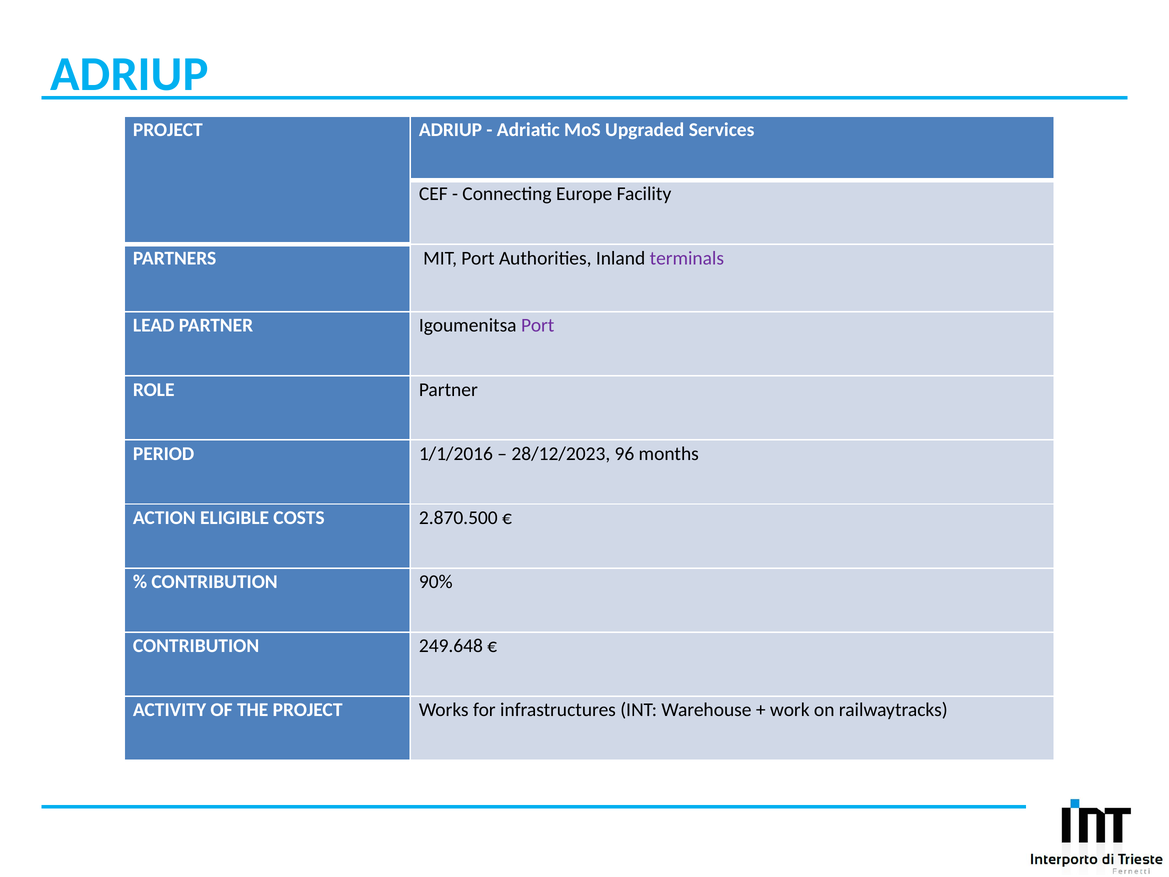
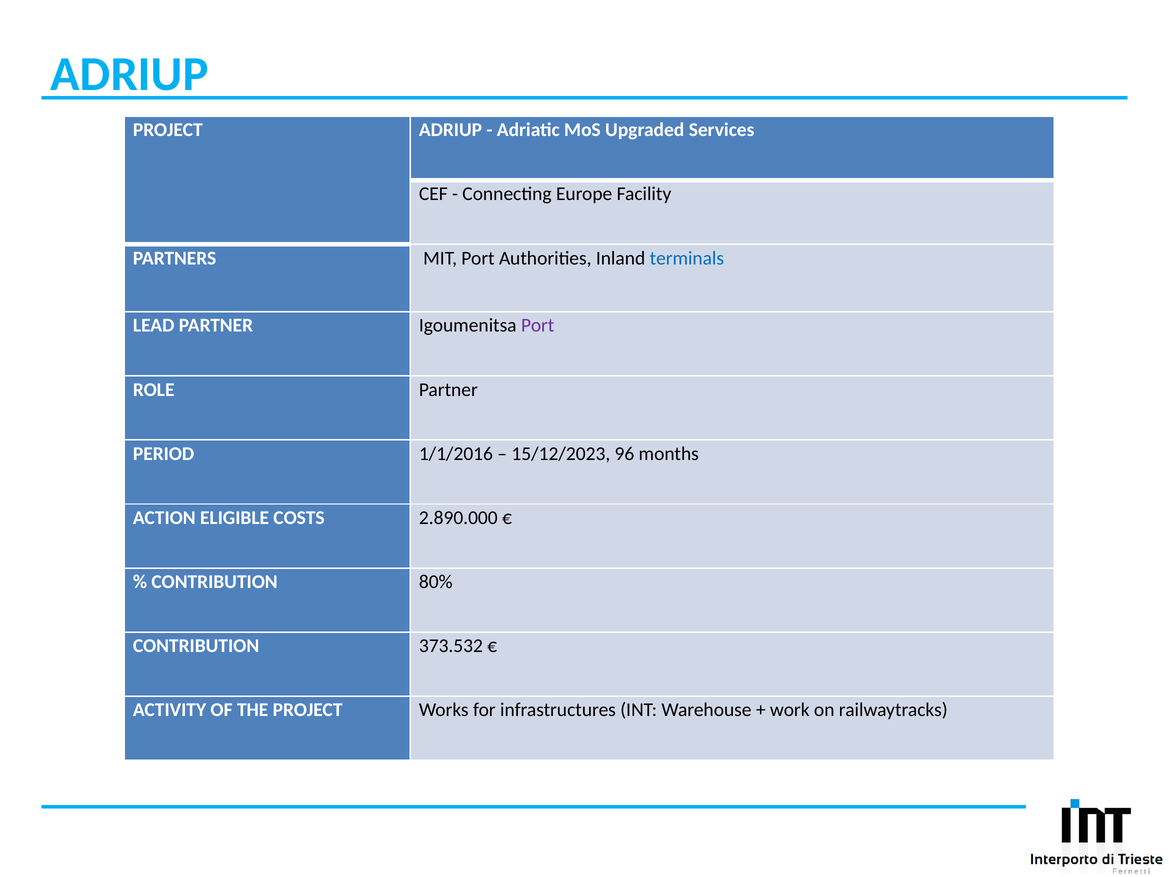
terminals colour: purple -> blue
28/12/2023: 28/12/2023 -> 15/12/2023
2.870.500: 2.870.500 -> 2.890.000
90%: 90% -> 80%
249.648: 249.648 -> 373.532
